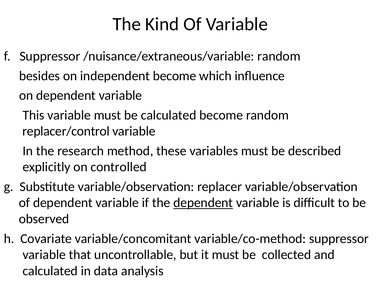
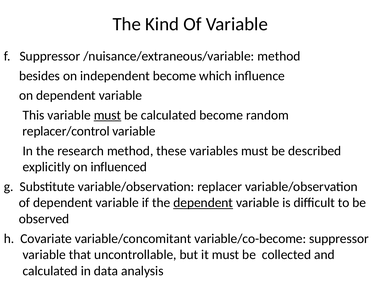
/nuisance/extraneous/variable random: random -> method
must at (107, 115) underline: none -> present
controlled: controlled -> influenced
variable/co-method: variable/co-method -> variable/co-become
